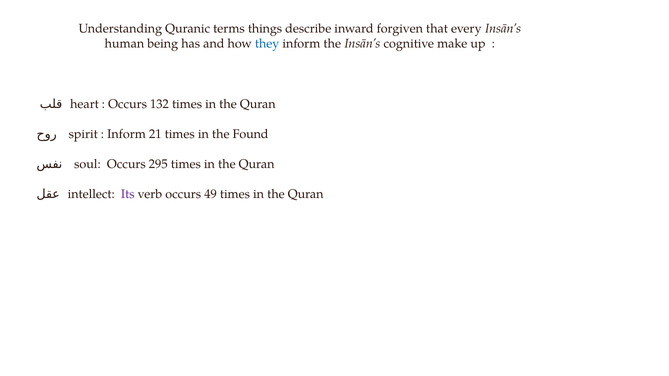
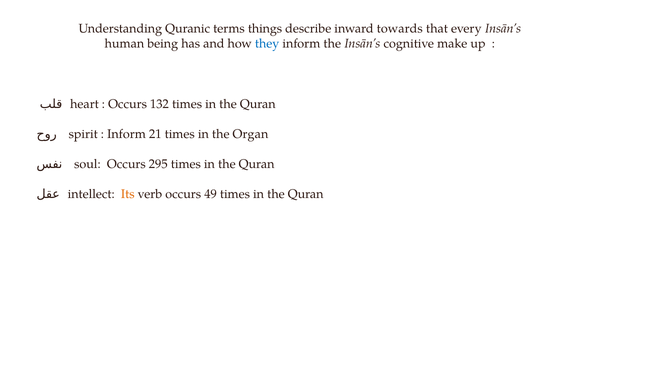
forgiven: forgiven -> towards
Found: Found -> Organ
Its colour: purple -> orange
